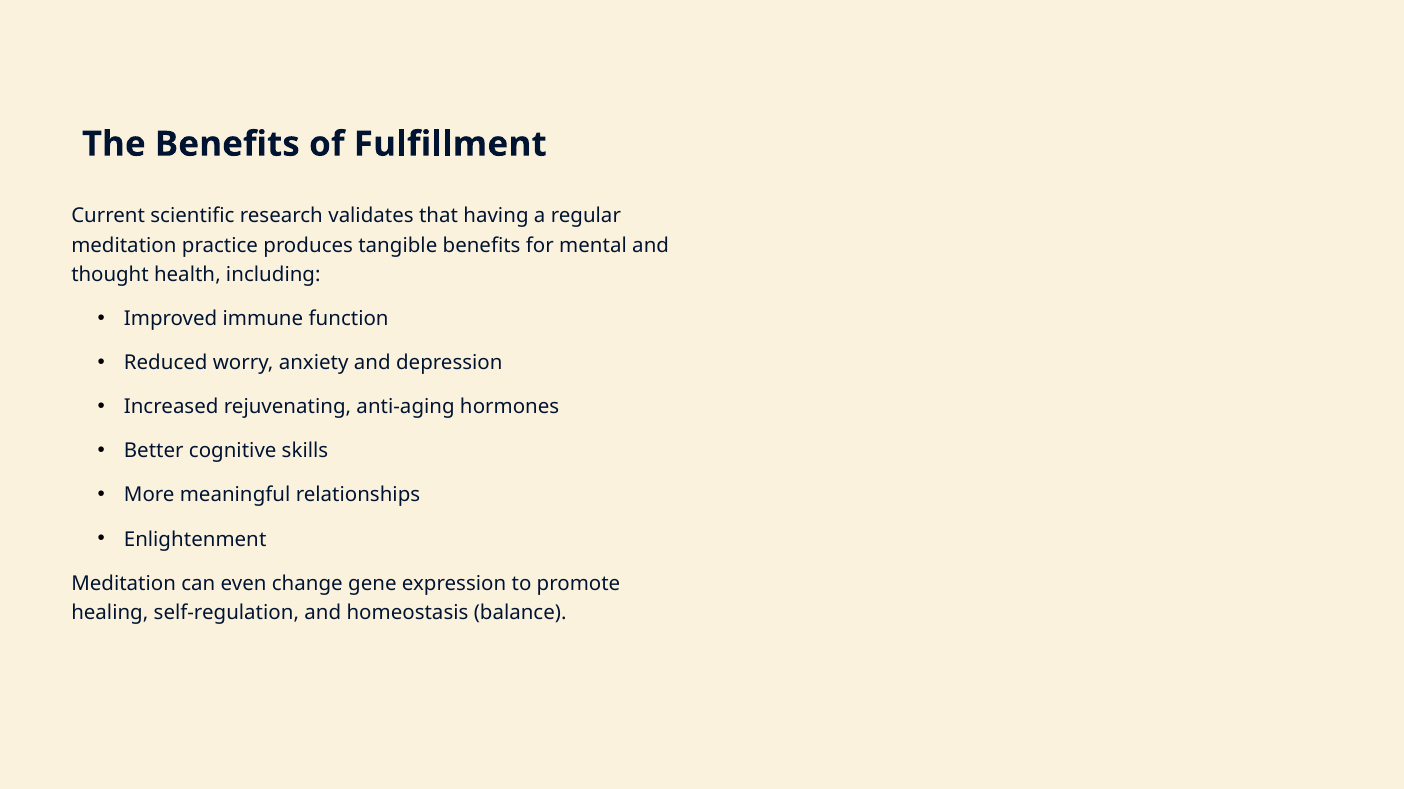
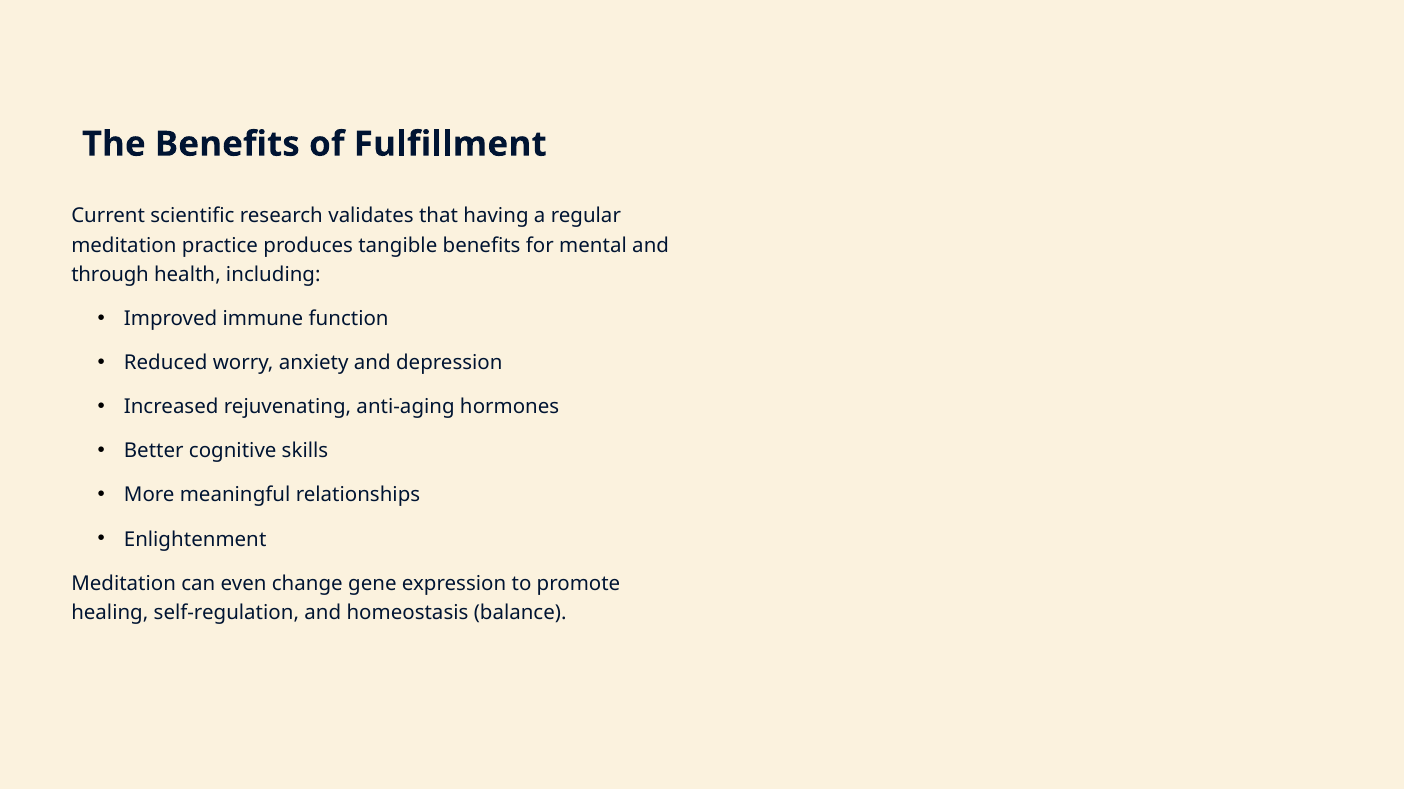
thought: thought -> through
